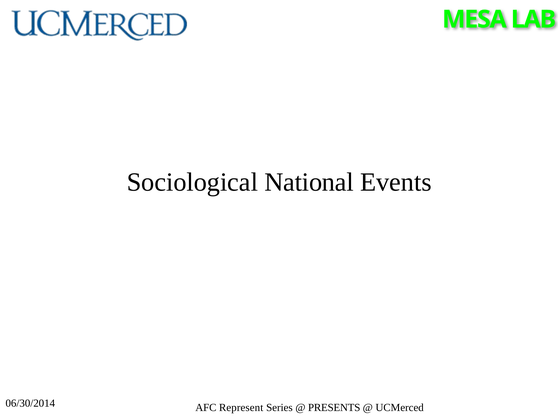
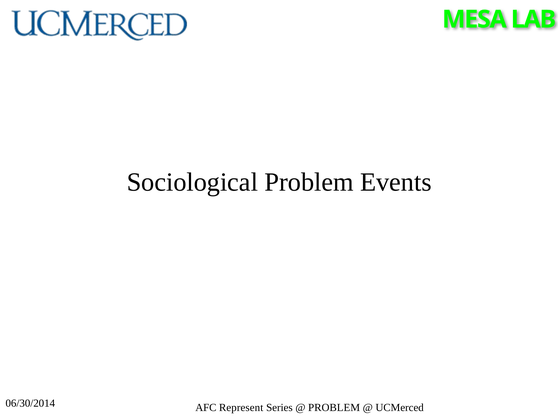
Sociological National: National -> Problem
PRESENTS at (334, 408): PRESENTS -> PROBLEM
